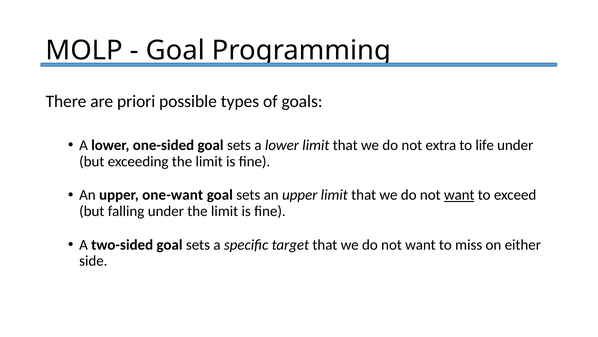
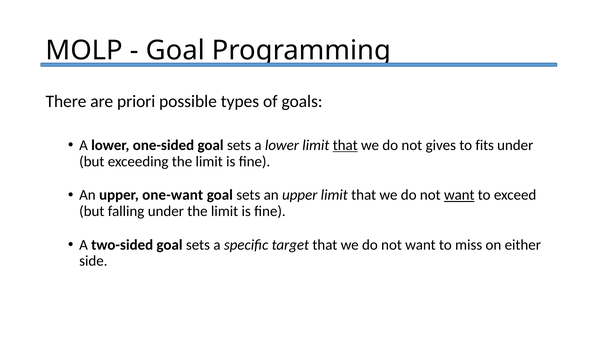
that at (345, 145) underline: none -> present
extra: extra -> gives
life: life -> fits
